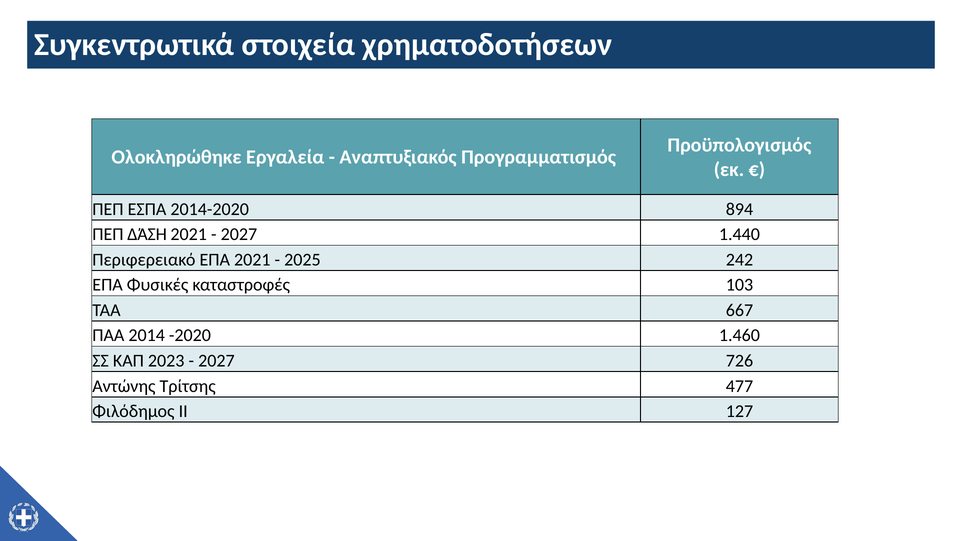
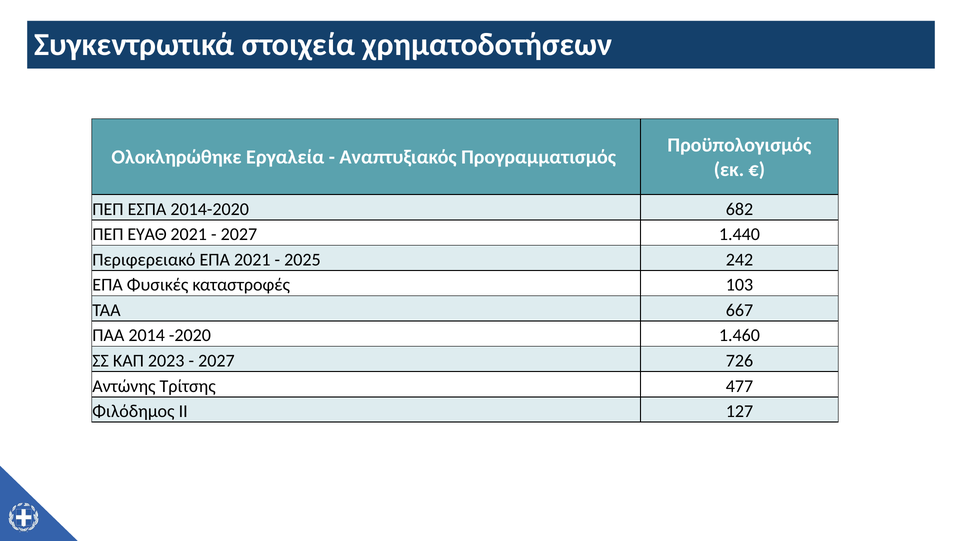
894: 894 -> 682
ΔΆΣΗ: ΔΆΣΗ -> ΕΥΑΘ
